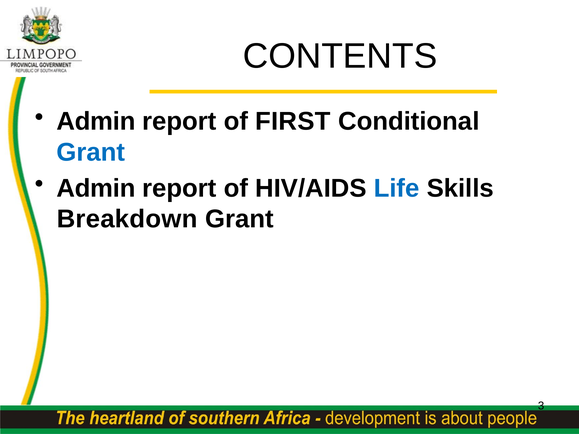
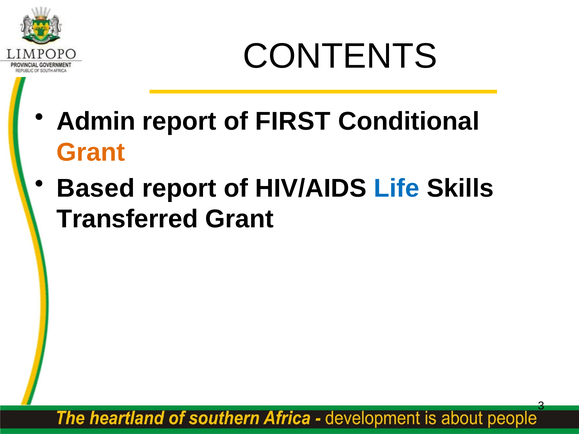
Grant at (91, 152) colour: blue -> orange
Admin at (96, 188): Admin -> Based
Breakdown: Breakdown -> Transferred
